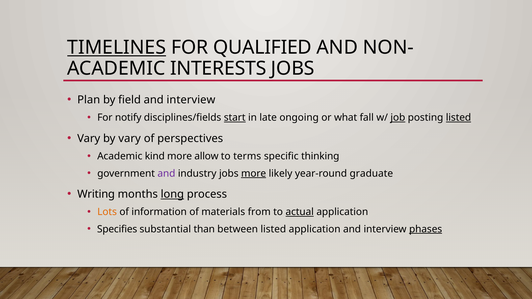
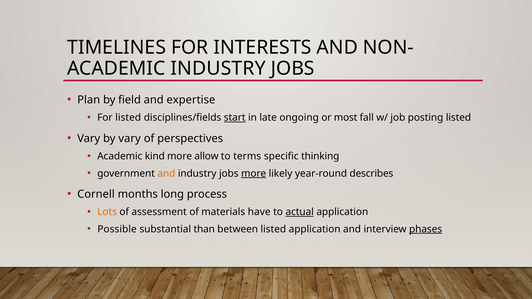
TIMELINES underline: present -> none
QUALIFIED: QUALIFIED -> INTERESTS
ACADEMIC INTERESTS: INTERESTS -> INDUSTRY
field and interview: interview -> expertise
For notify: notify -> listed
what: what -> most
job underline: present -> none
listed at (458, 118) underline: present -> none
and at (166, 174) colour: purple -> orange
graduate: graduate -> describes
Writing: Writing -> Cornell
long underline: present -> none
information: information -> assessment
from: from -> have
Specifies: Specifies -> Possible
